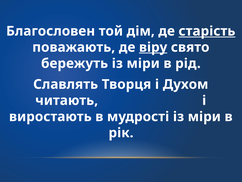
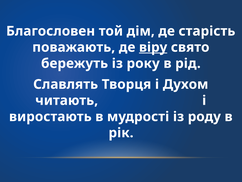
старість underline: present -> none
бережуть із міри: міри -> року
мудрості із міри: міри -> роду
